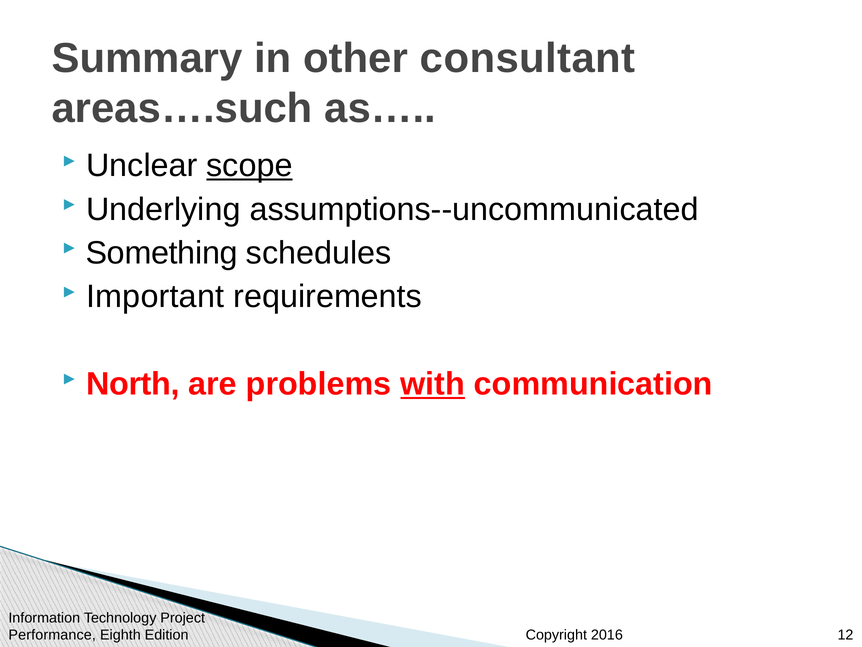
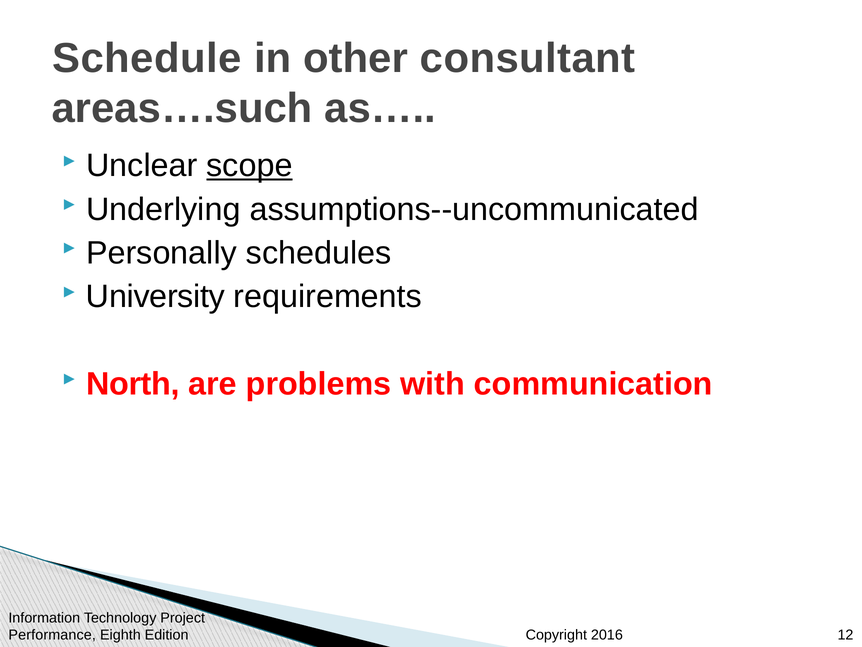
Summary: Summary -> Schedule
Something: Something -> Personally
Important: Important -> University
with underline: present -> none
